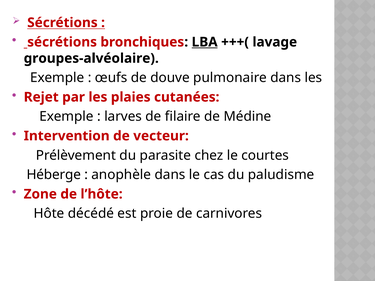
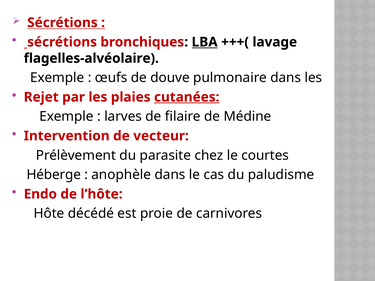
groupes-alvéolaire: groupes-alvéolaire -> flagelles-alvéolaire
cutanées underline: none -> present
Zone: Zone -> Endo
